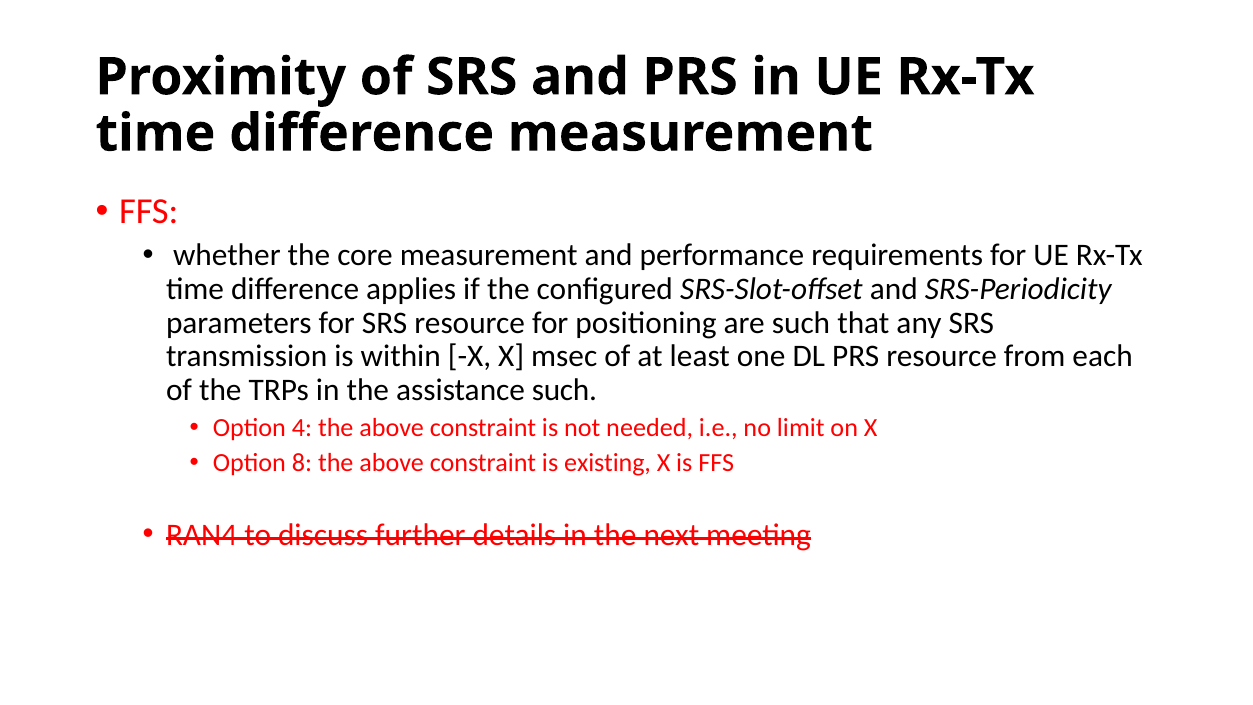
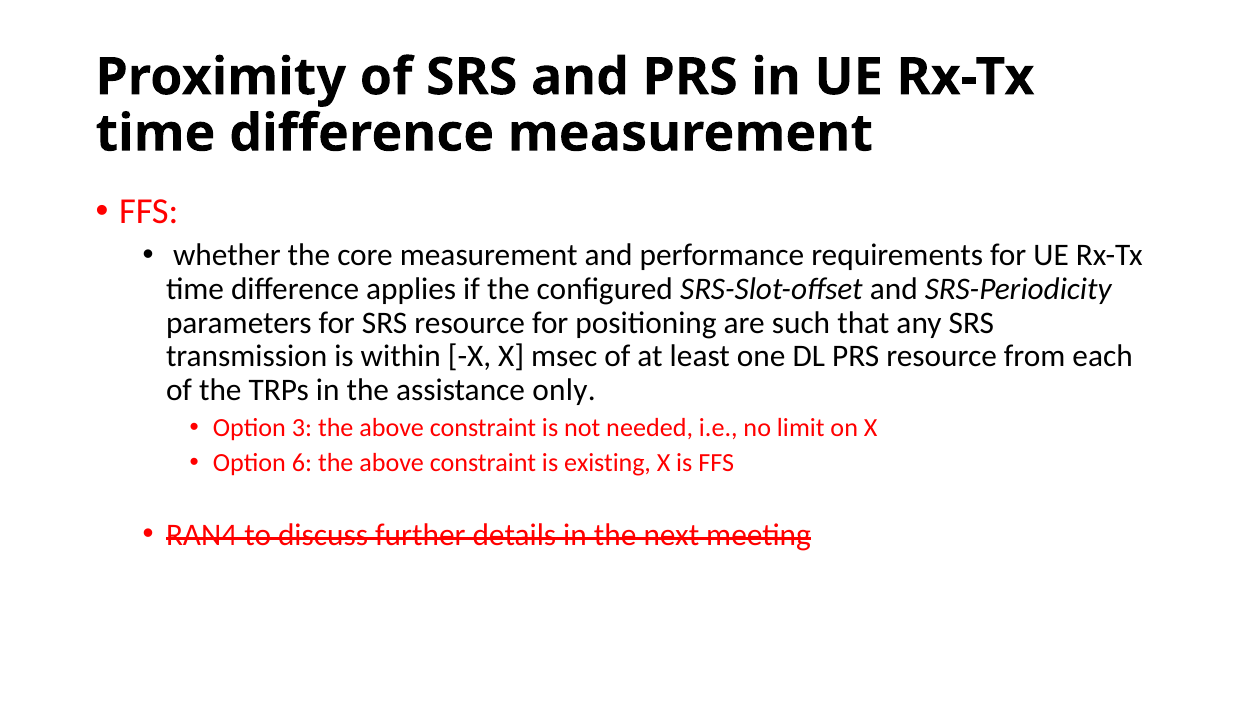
assistance such: such -> only
4: 4 -> 3
8: 8 -> 6
